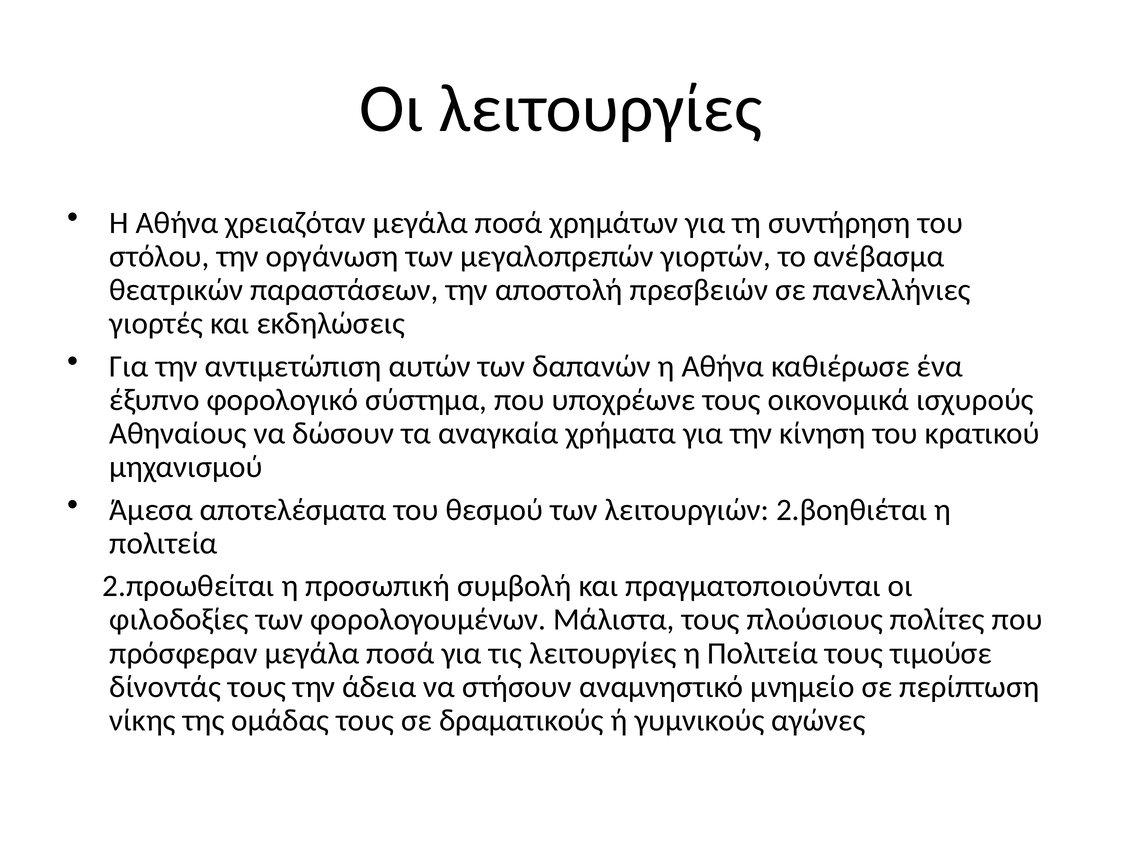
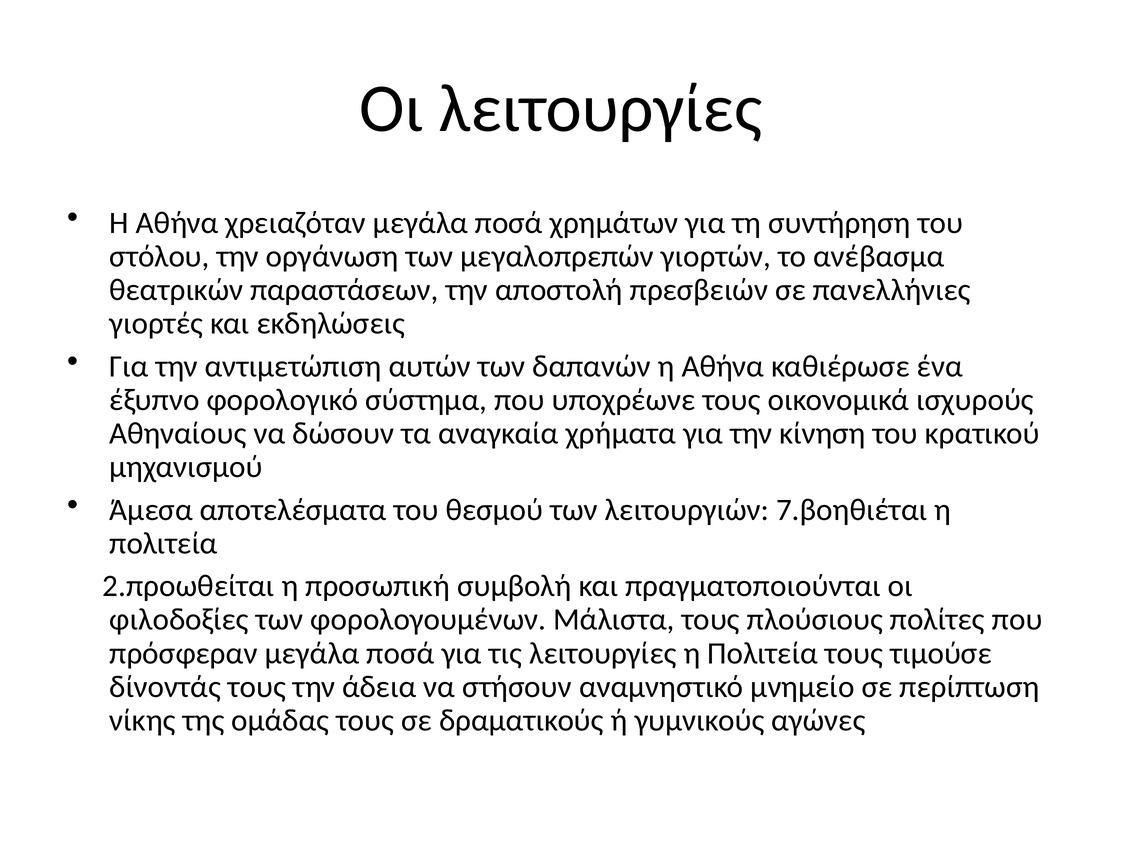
2.βοηθιέται: 2.βοηθιέται -> 7.βοηθιέται
